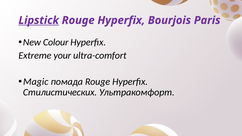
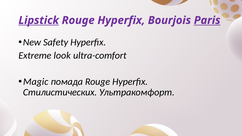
Paris underline: none -> present
Colour: Colour -> Safety
your: your -> look
